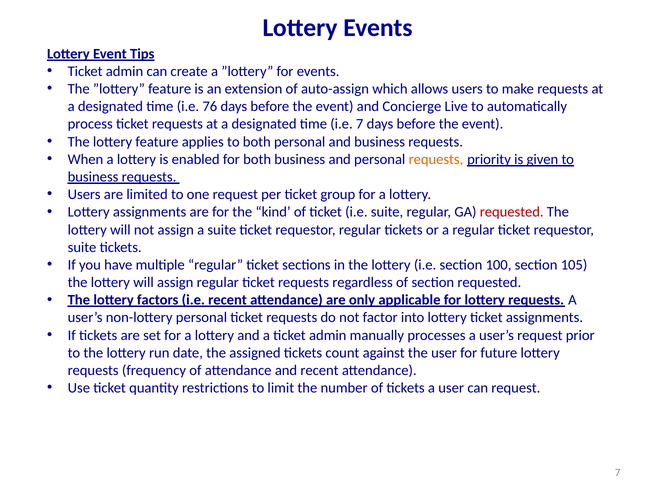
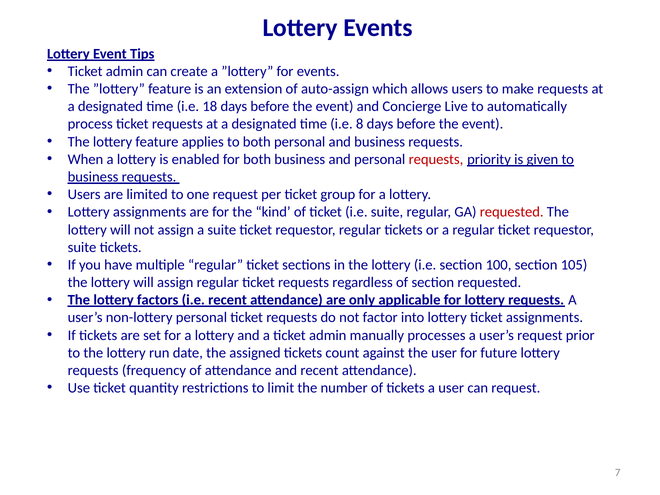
76: 76 -> 18
i.e 7: 7 -> 8
requests at (436, 159) colour: orange -> red
